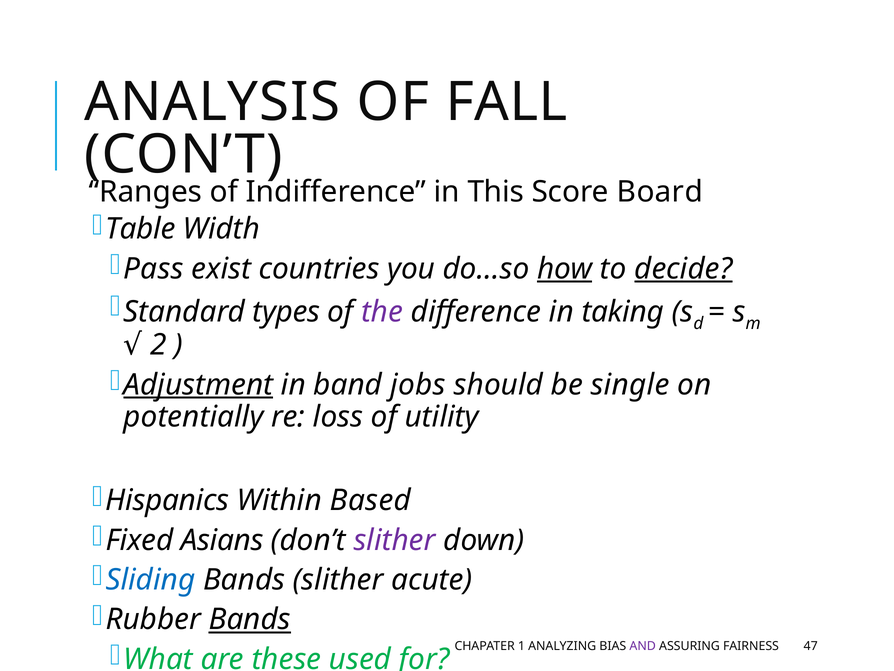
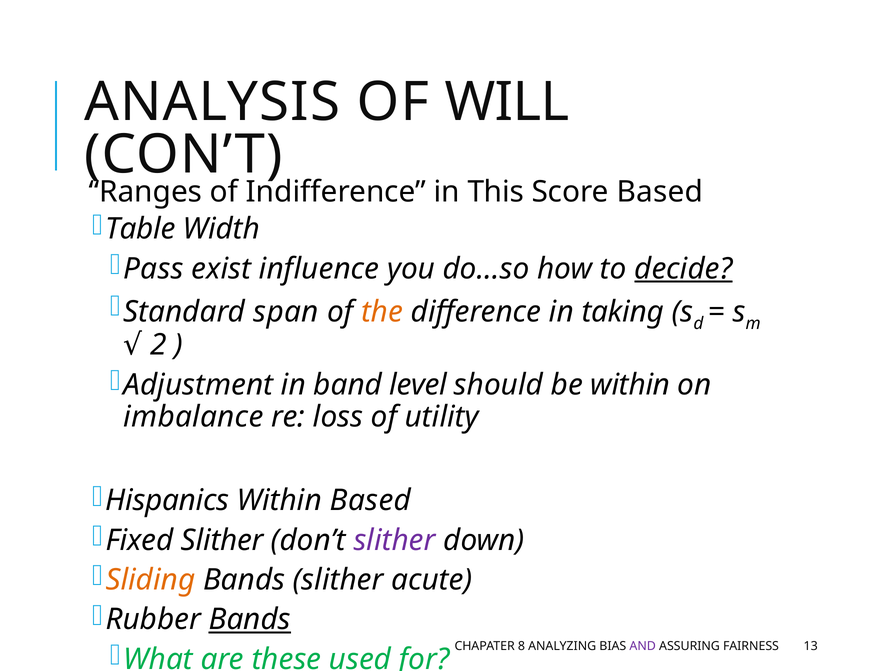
FALL: FALL -> WILL
Score Board: Board -> Based
countries: countries -> influence
how underline: present -> none
types: types -> span
the colour: purple -> orange
Adjustment underline: present -> none
jobs: jobs -> level
be single: single -> within
potentially: potentially -> imbalance
Fixed Asians: Asians -> Slither
Sliding colour: blue -> orange
1: 1 -> 8
47: 47 -> 13
